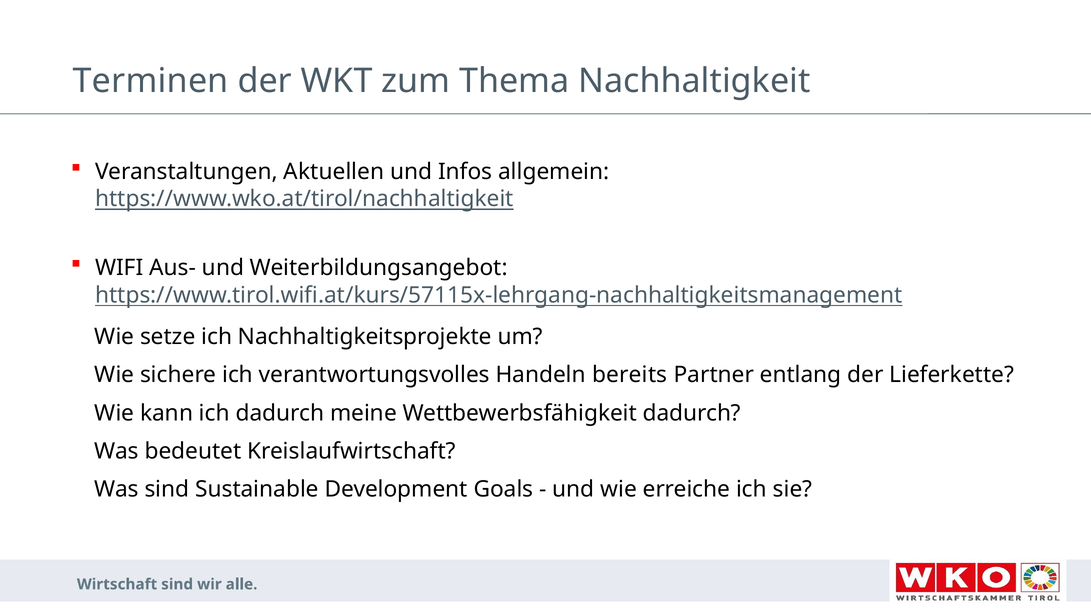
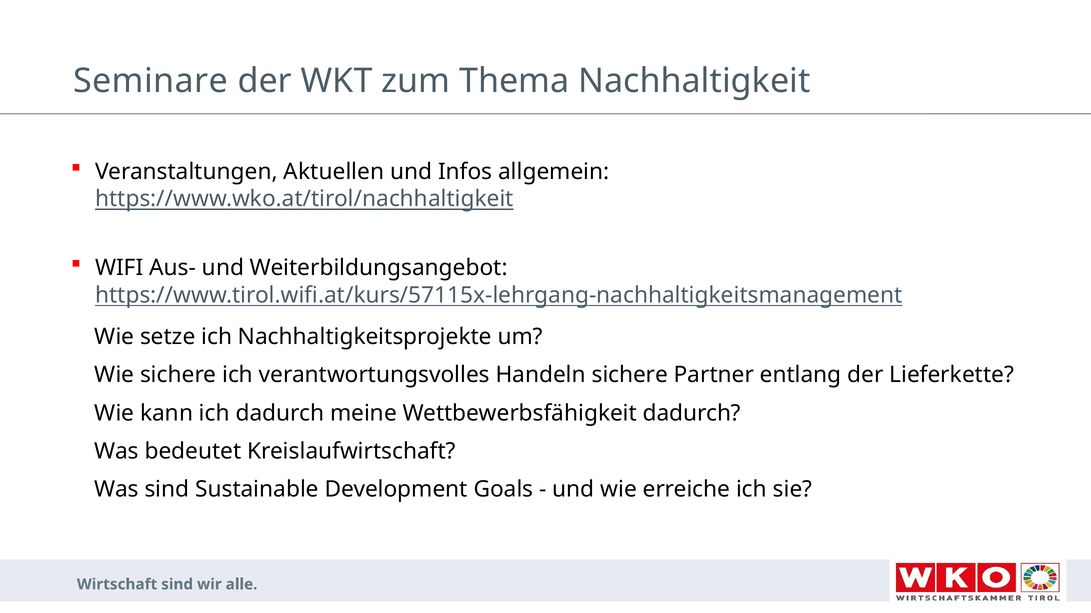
Terminen: Terminen -> Seminare
Handeln bereits: bereits -> sichere
